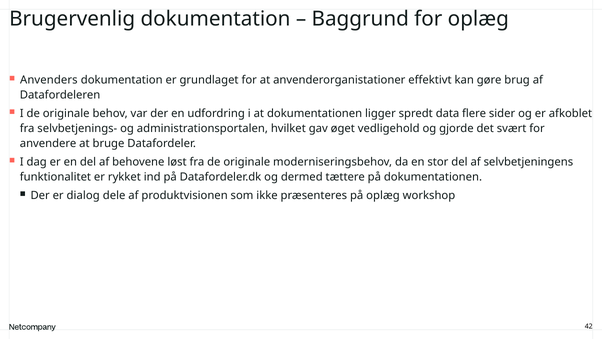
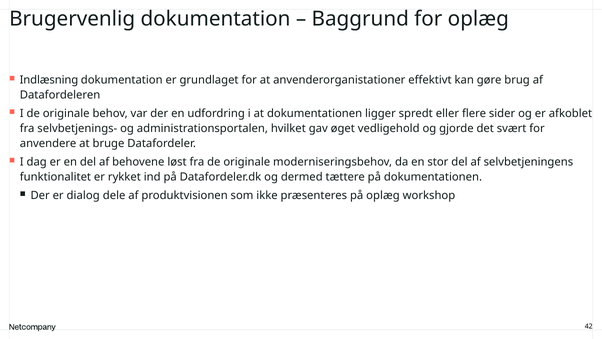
Anvenders: Anvenders -> Indlæsning
data: data -> eller
